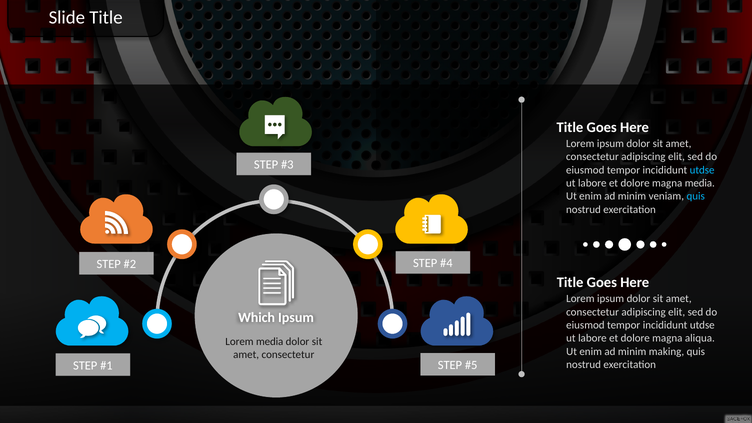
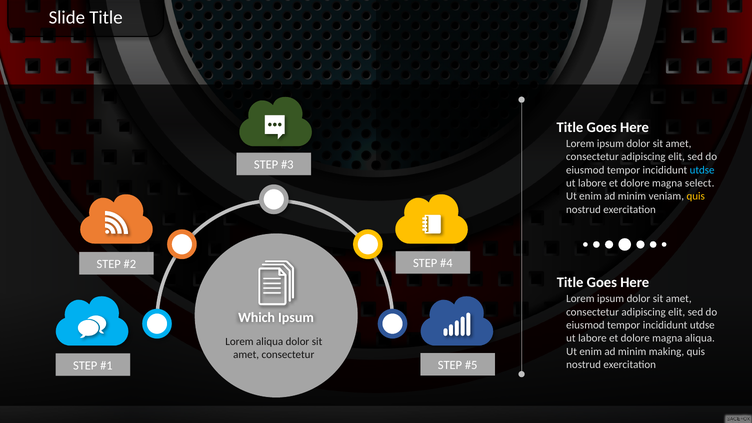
magna media: media -> select
quis at (696, 196) colour: light blue -> yellow
Lorem media: media -> aliqua
